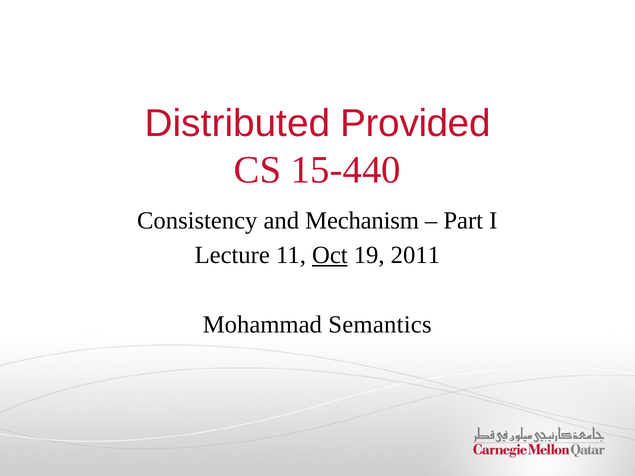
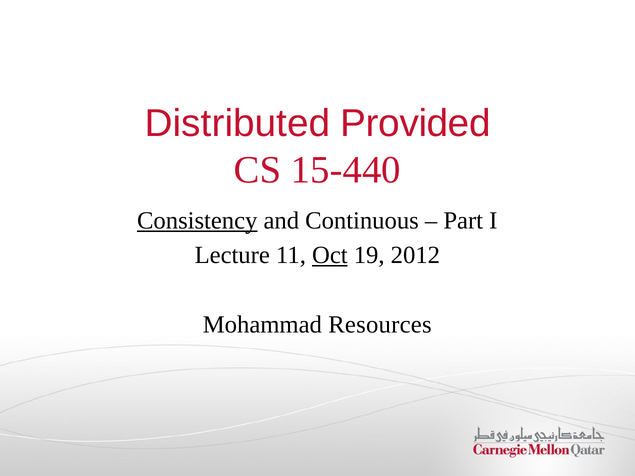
Consistency underline: none -> present
Mechanism: Mechanism -> Continuous
2011: 2011 -> 2012
Semantics: Semantics -> Resources
